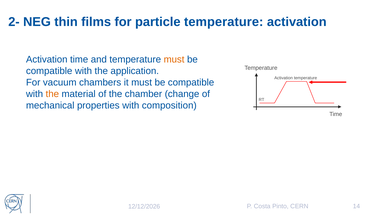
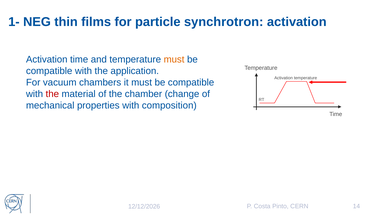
2-: 2- -> 1-
particle temperature: temperature -> synchrotron
the at (52, 94) colour: orange -> red
